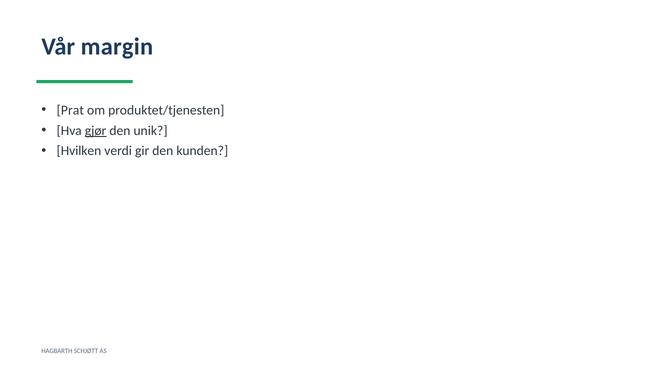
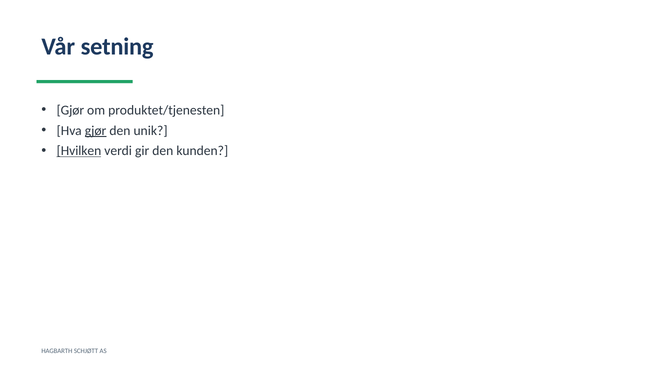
margin: margin -> setning
Prat at (70, 110): Prat -> Gjør
Hvilken underline: none -> present
